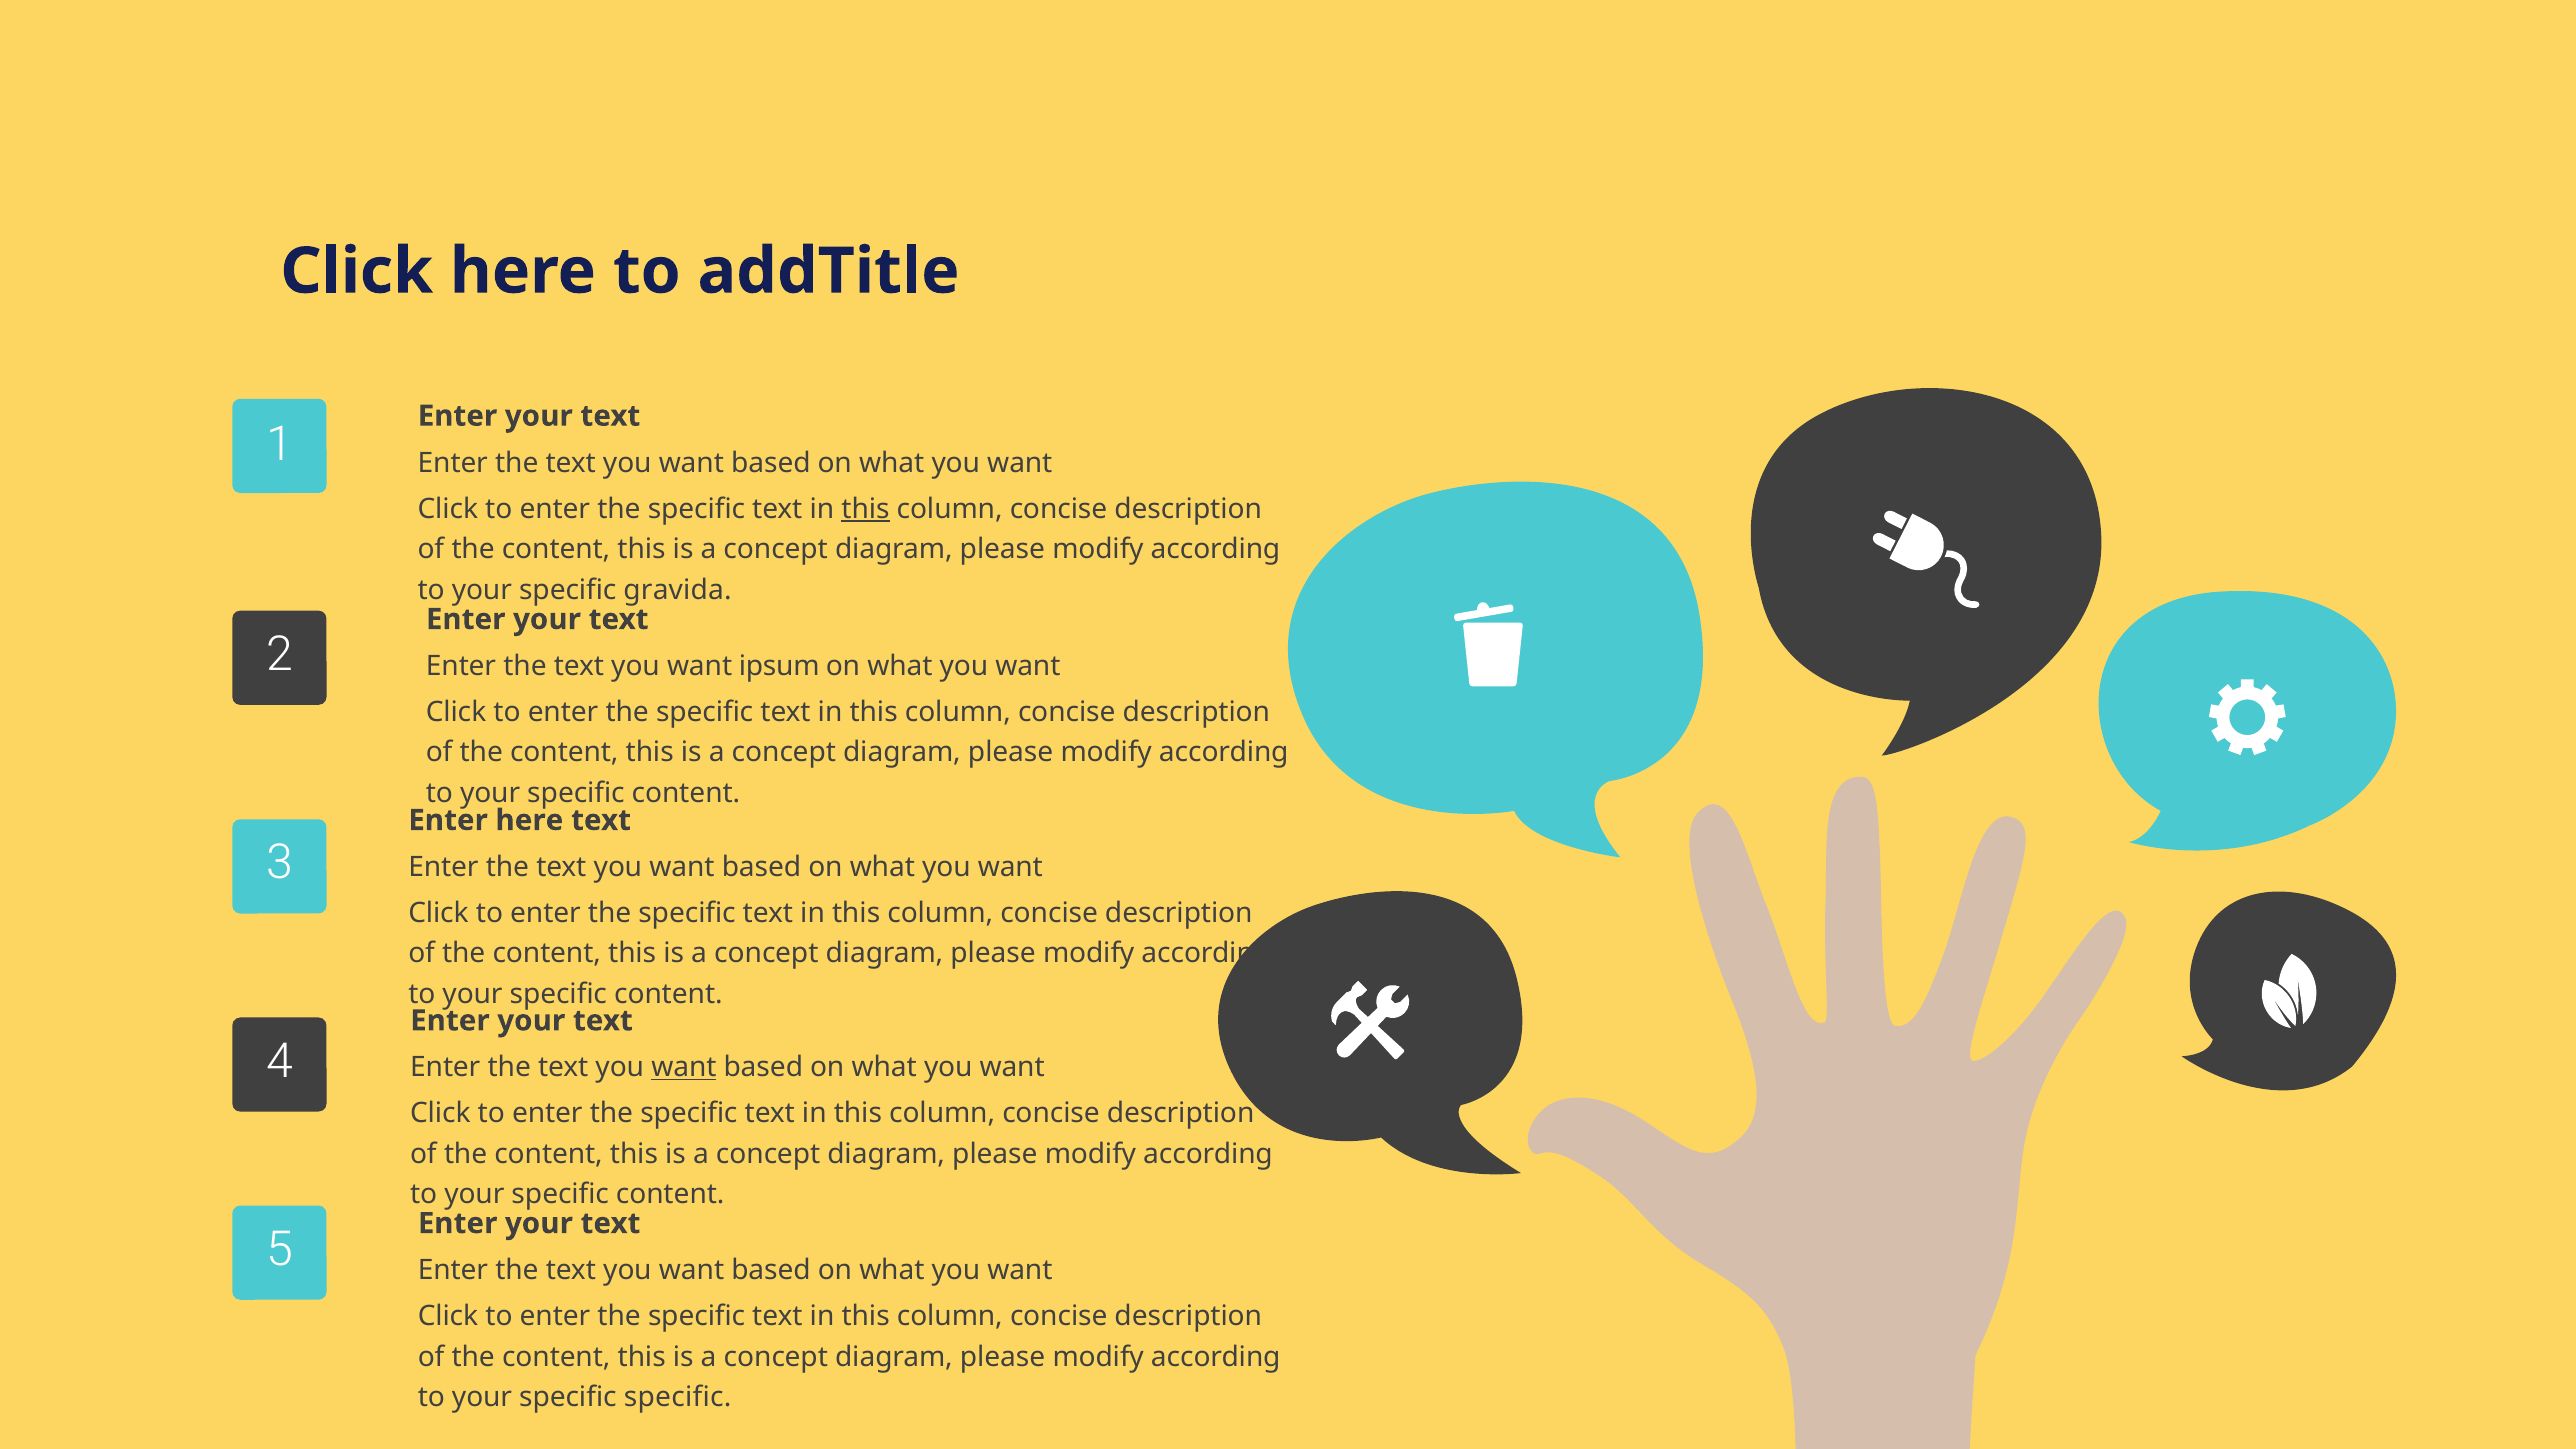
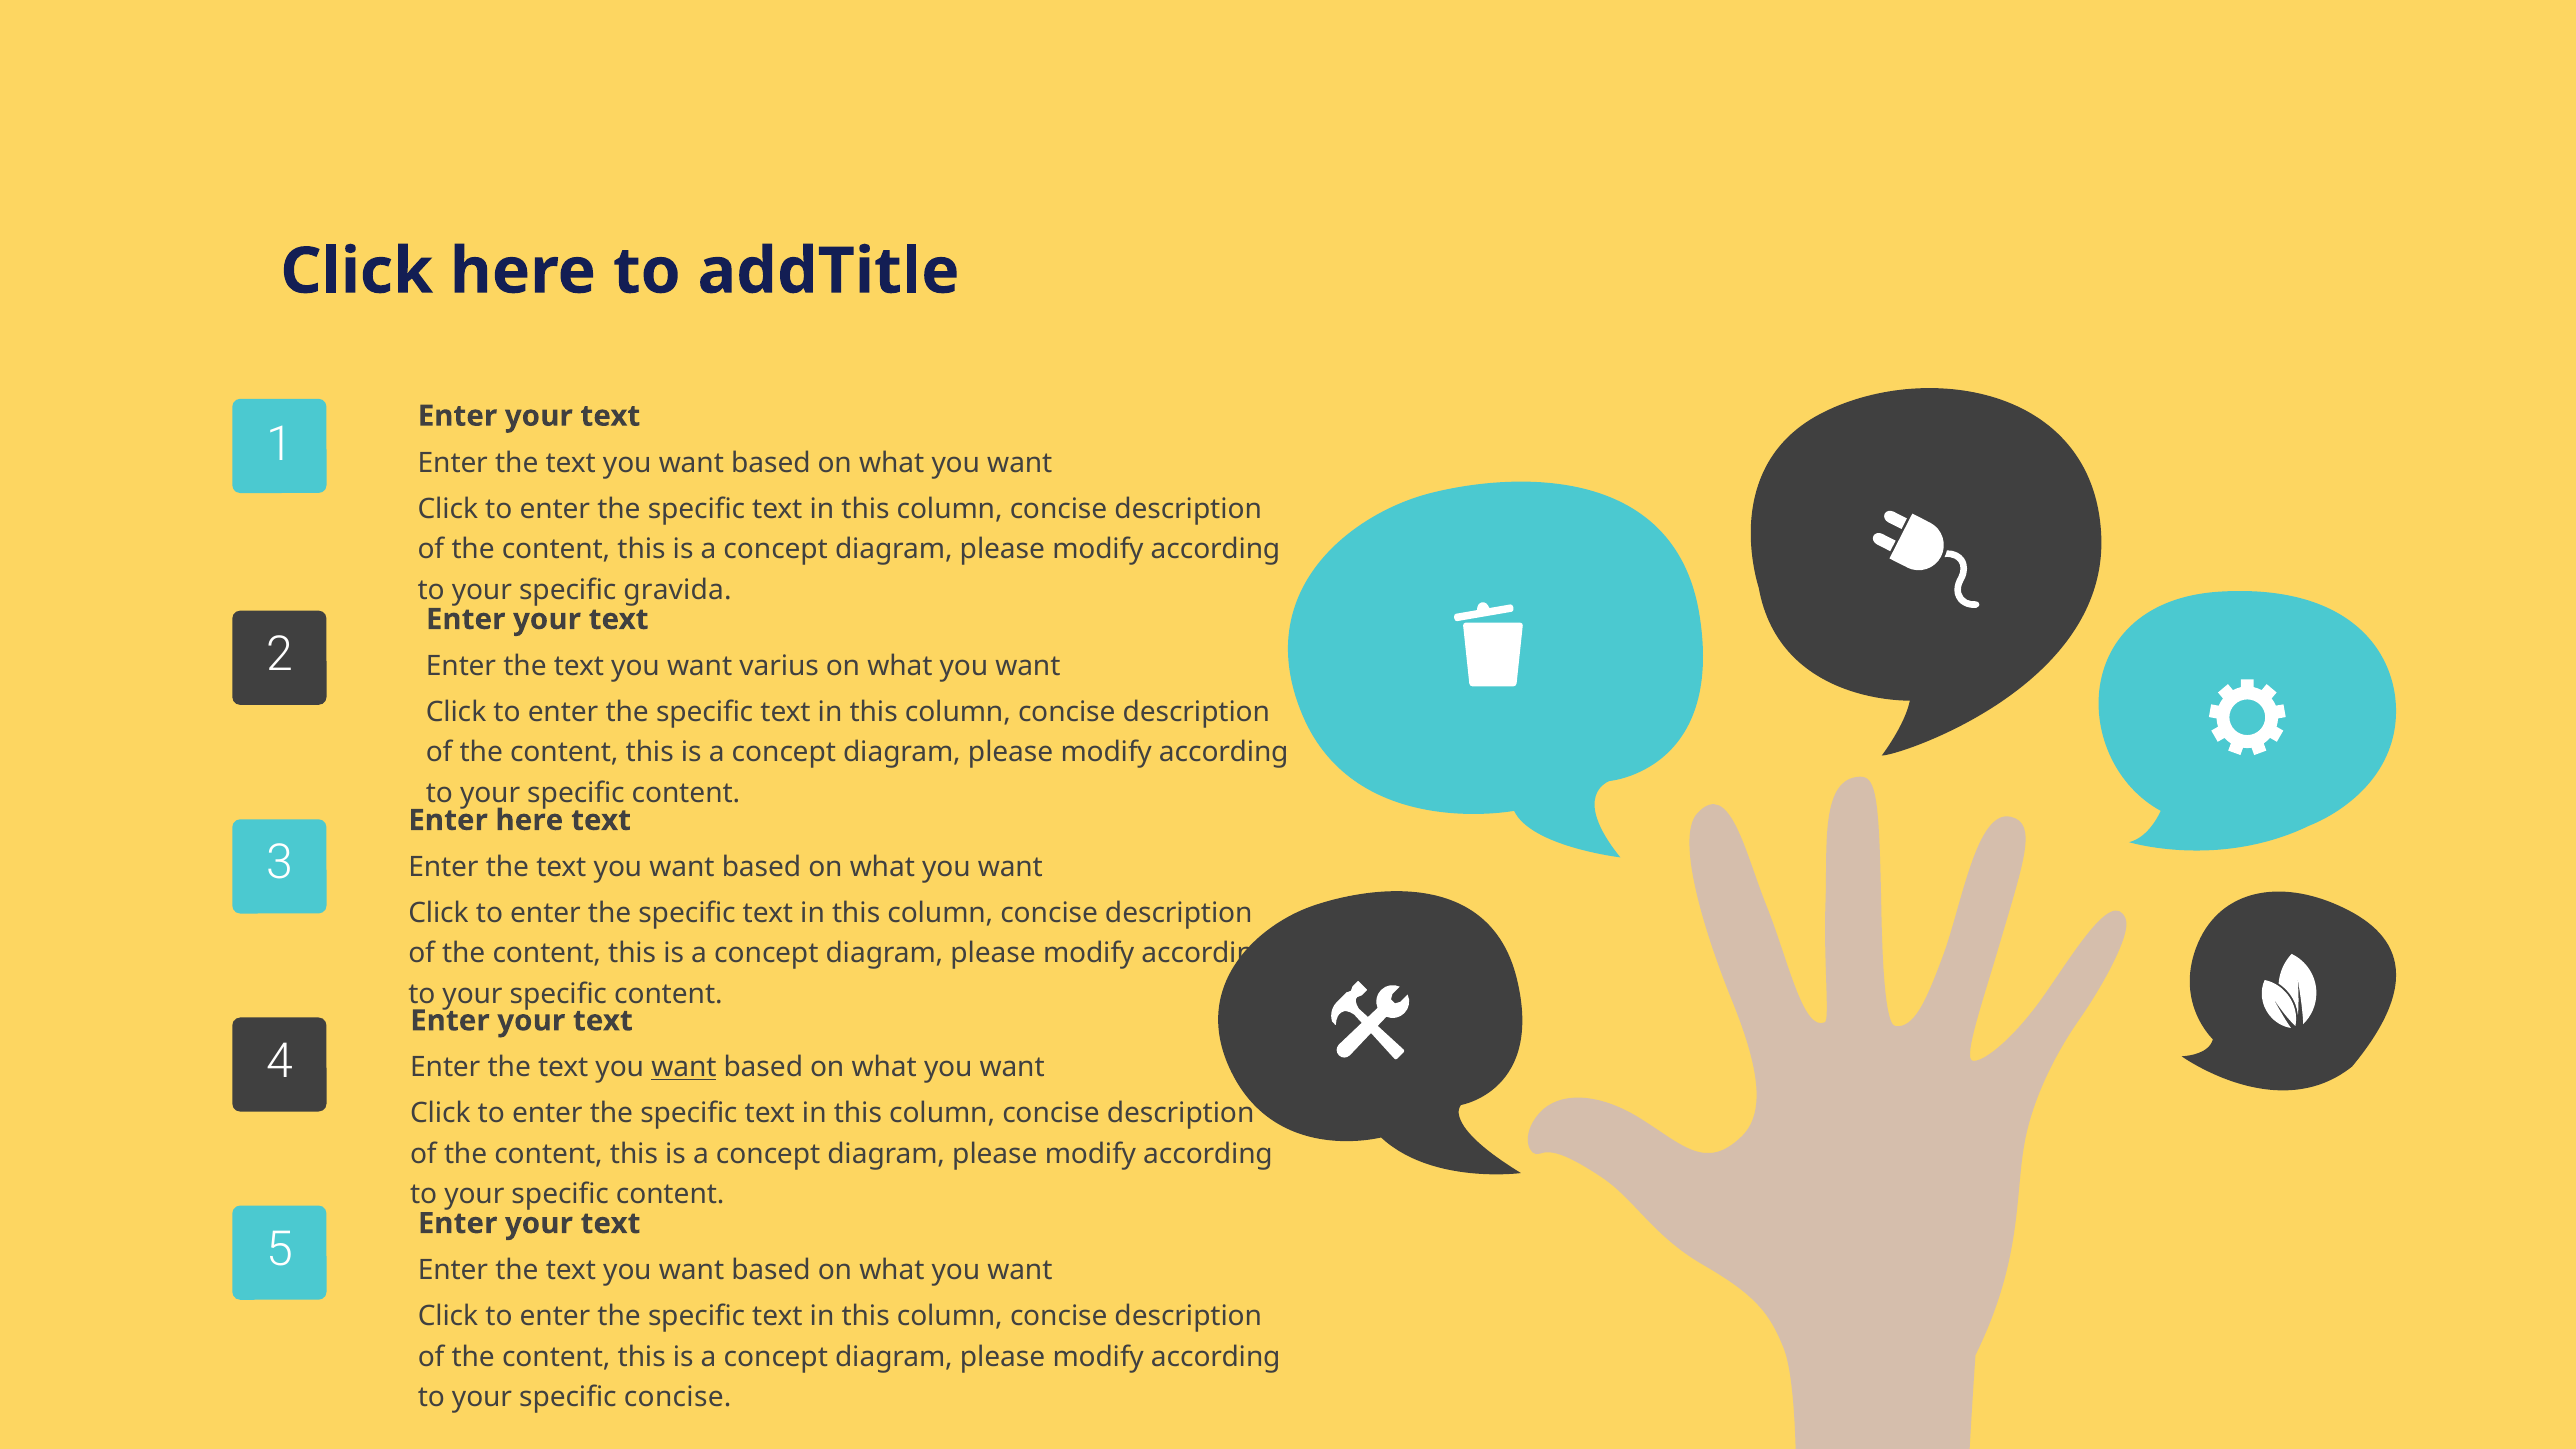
this at (866, 509) underline: present -> none
ipsum: ipsum -> varius
specific specific: specific -> concise
